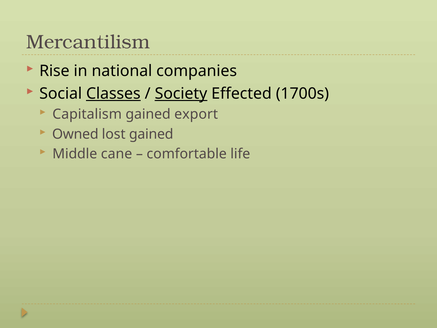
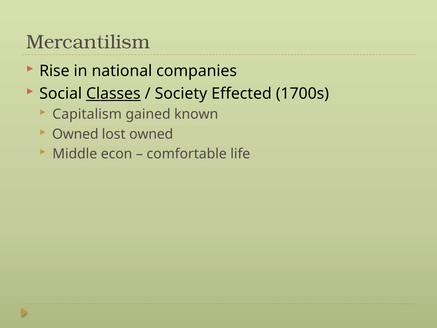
Society underline: present -> none
export: export -> known
lost gained: gained -> owned
cane: cane -> econ
